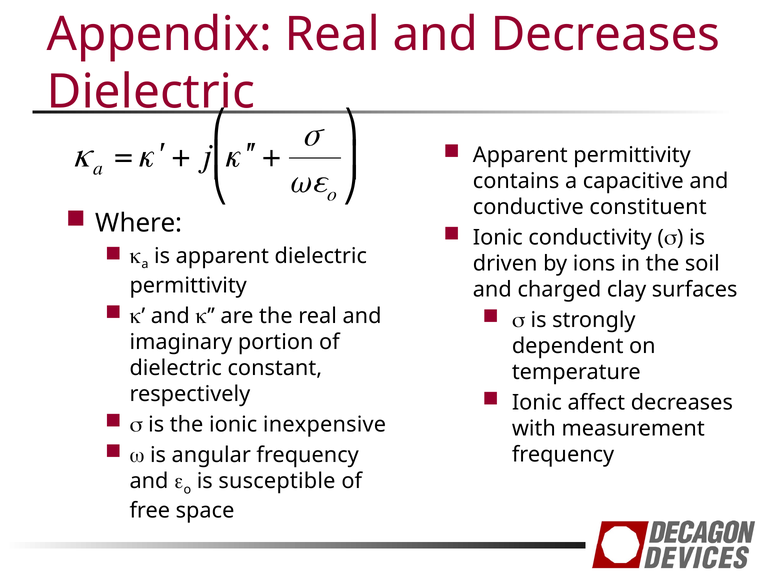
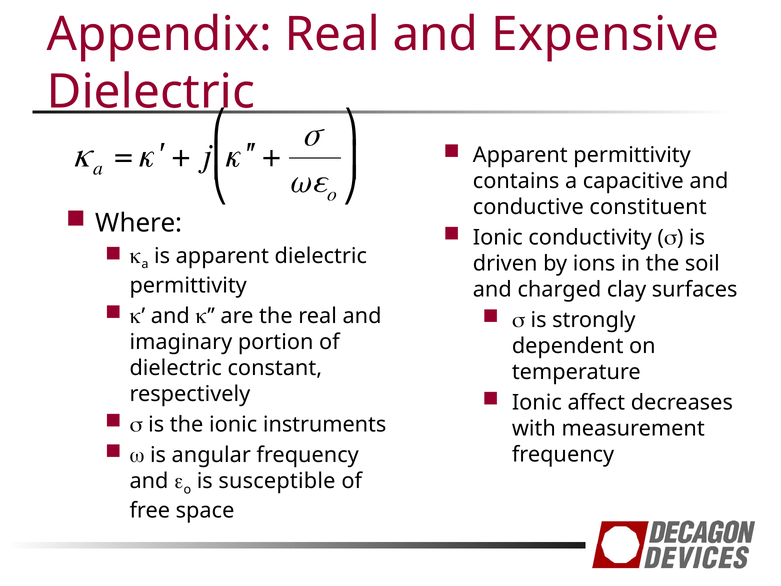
and Decreases: Decreases -> Expensive
inexpensive: inexpensive -> instruments
